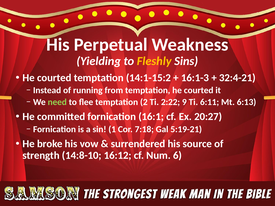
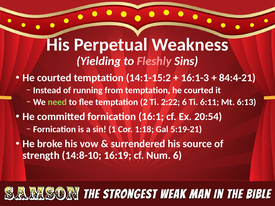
Fleshly colour: yellow -> pink
32:4-21: 32:4-21 -> 84:4-21
2:22 9: 9 -> 6
20:27: 20:27 -> 20:54
7:18: 7:18 -> 1:18
16:12: 16:12 -> 16:19
